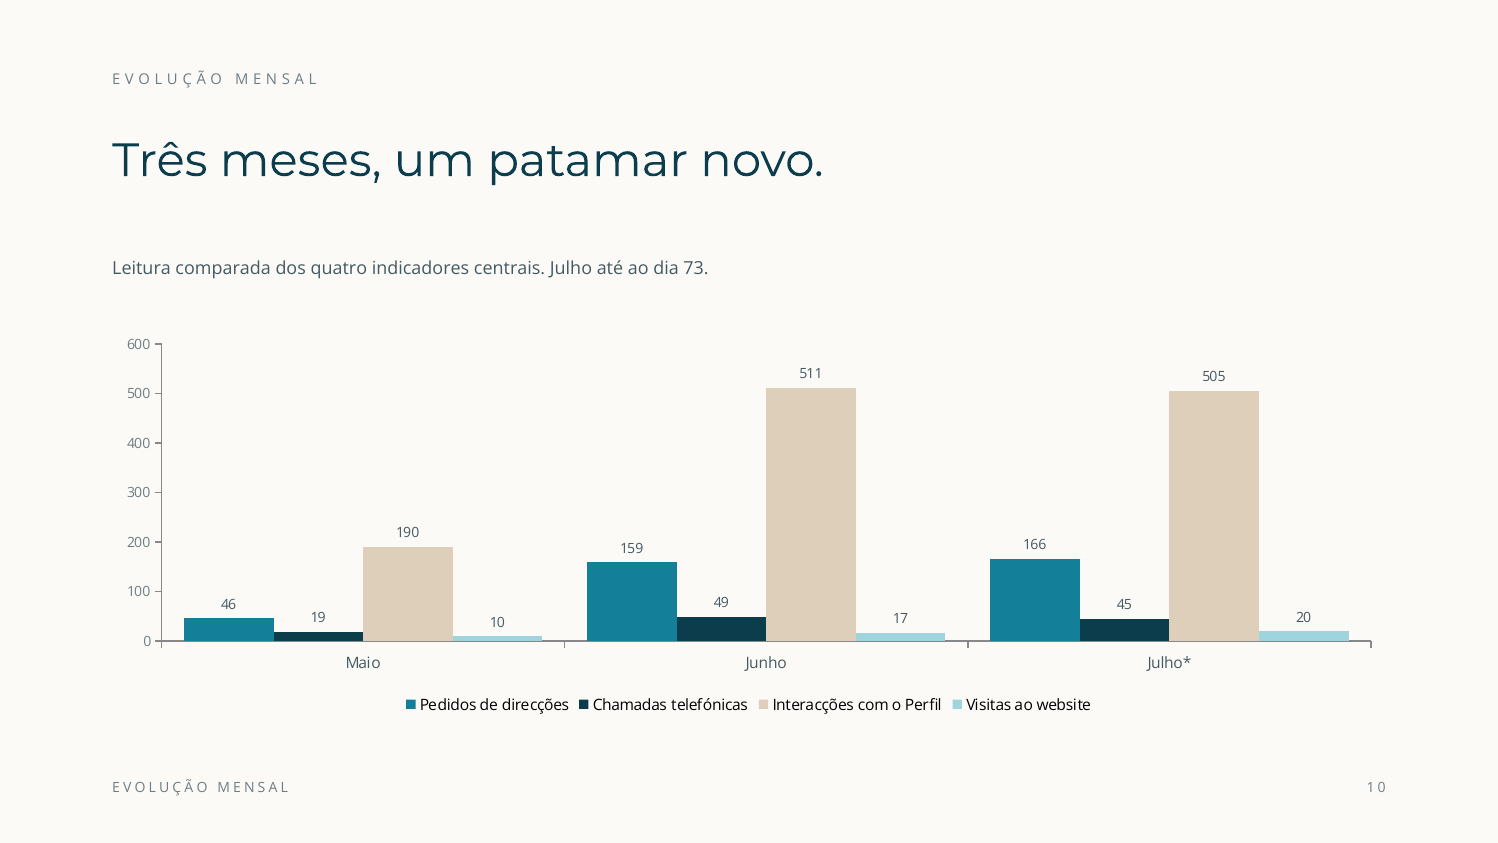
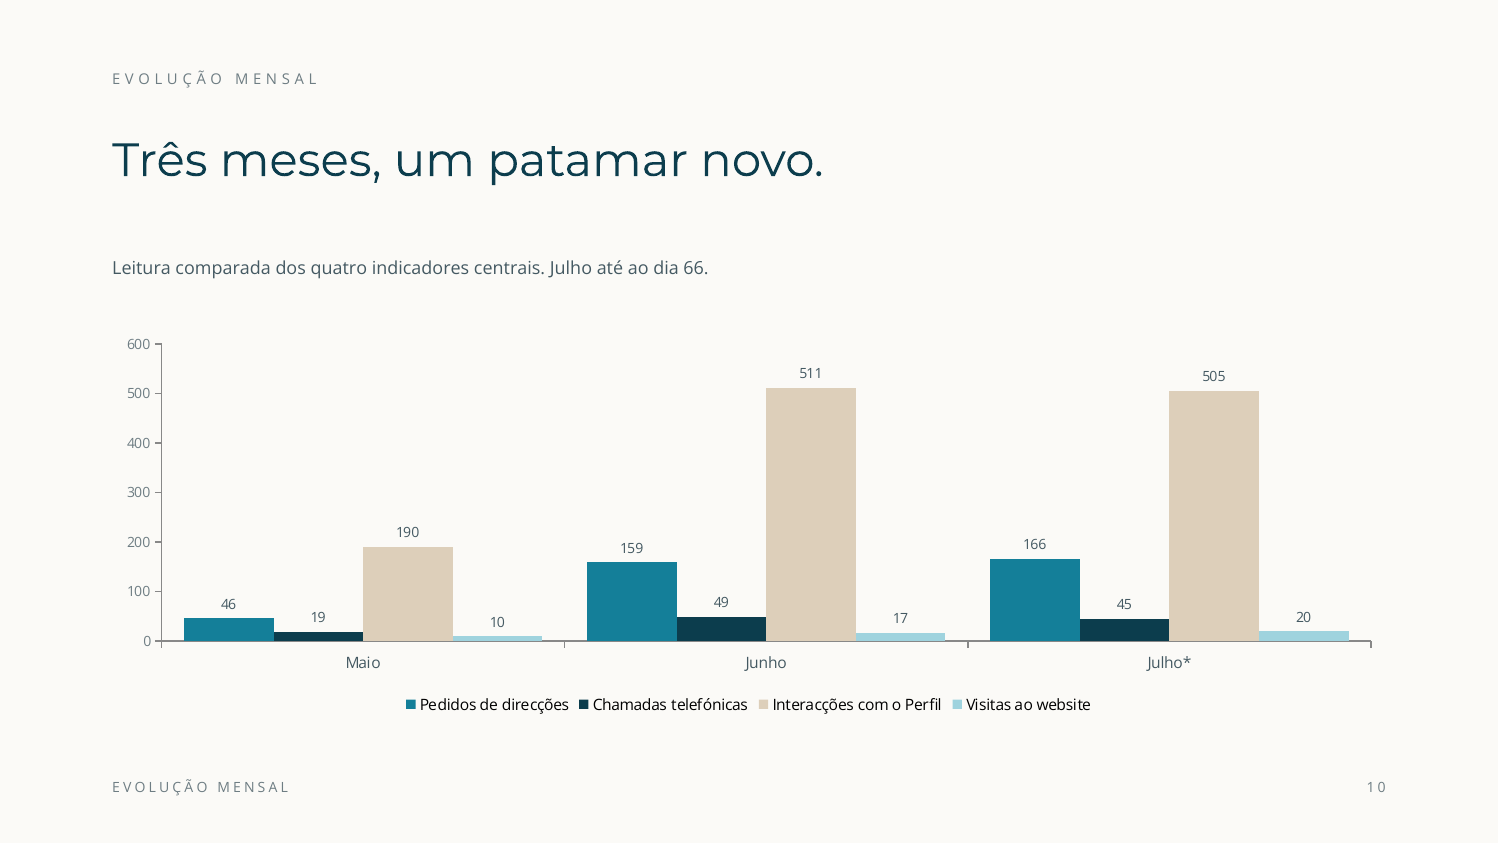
73: 73 -> 66
